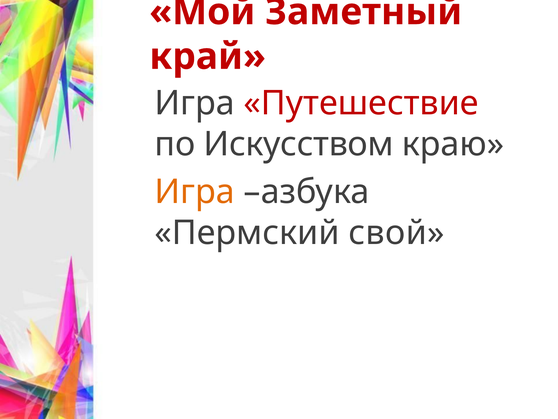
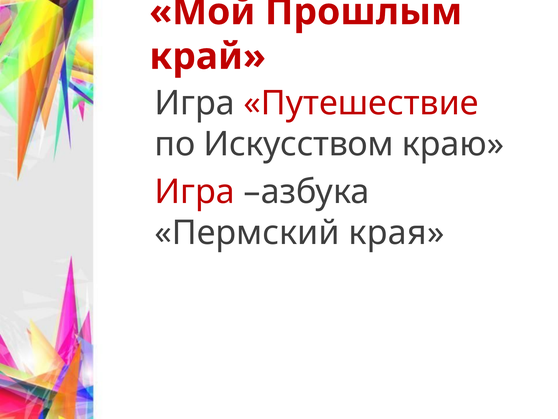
Заметный: Заметный -> Прошлым
Игра at (195, 192) colour: orange -> red
свой: свой -> края
